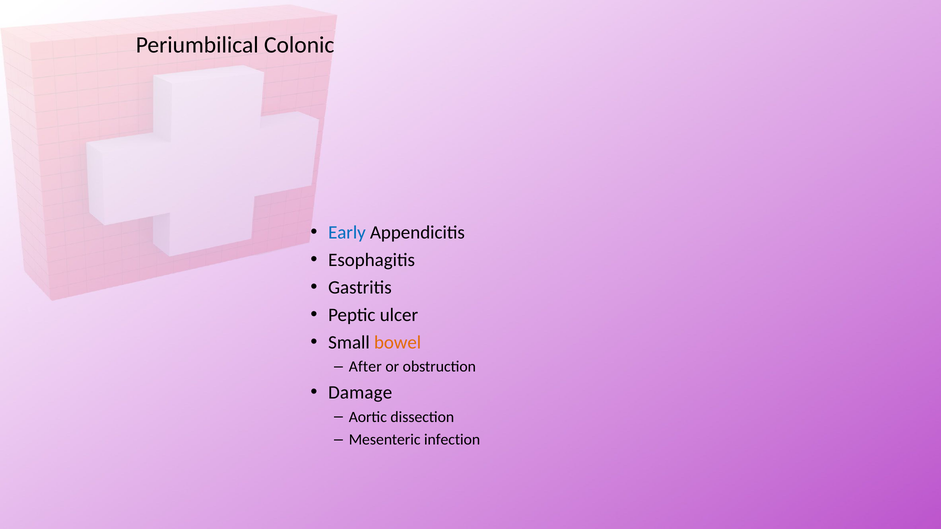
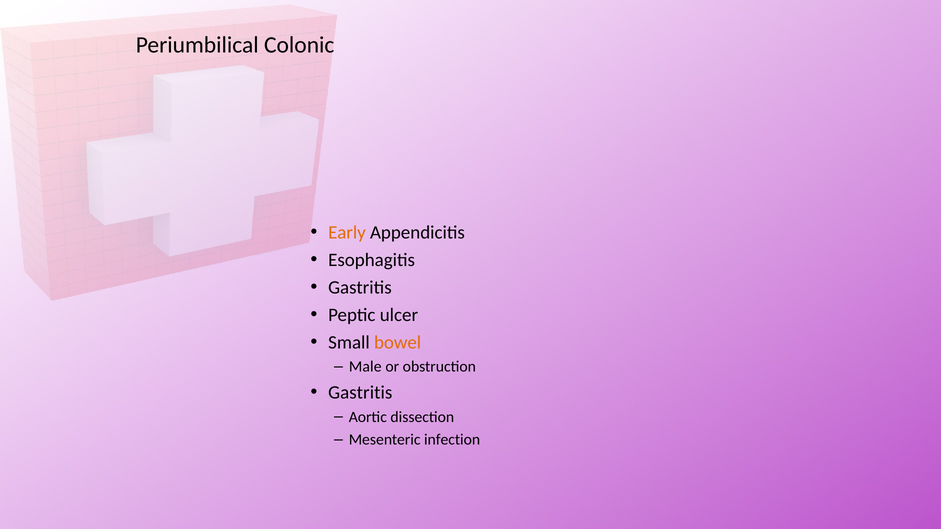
Early colour: blue -> orange
After: After -> Male
Damage at (360, 393): Damage -> Gastritis
